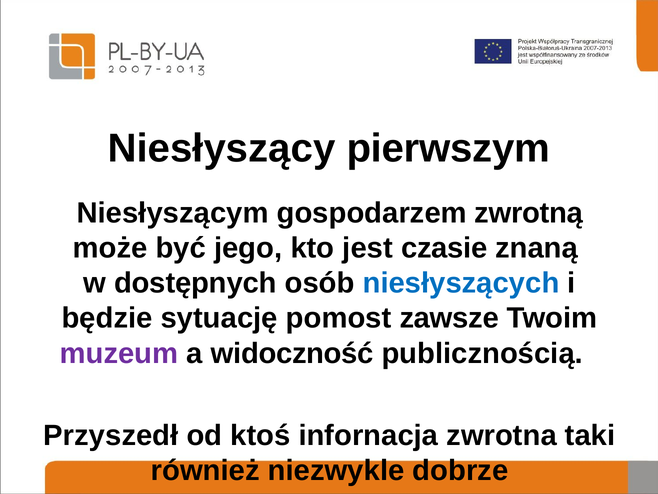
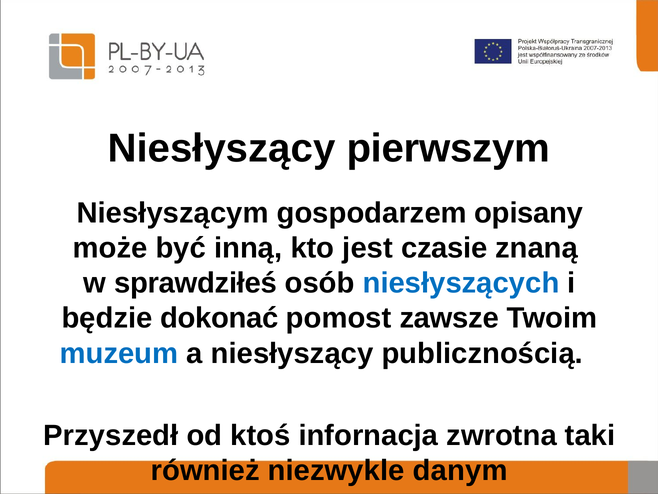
zwrotną: zwrotną -> opisany
jego: jego -> inną
dostępnych: dostępnych -> sprawdziłeś
sytuację: sytuację -> dokonać
muzeum colour: purple -> blue
a widoczność: widoczność -> niesłyszący
dobrze: dobrze -> danym
